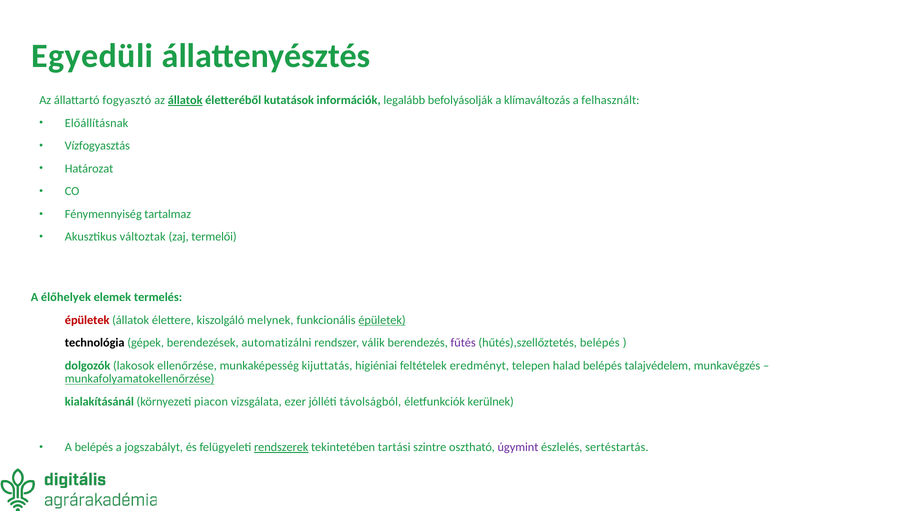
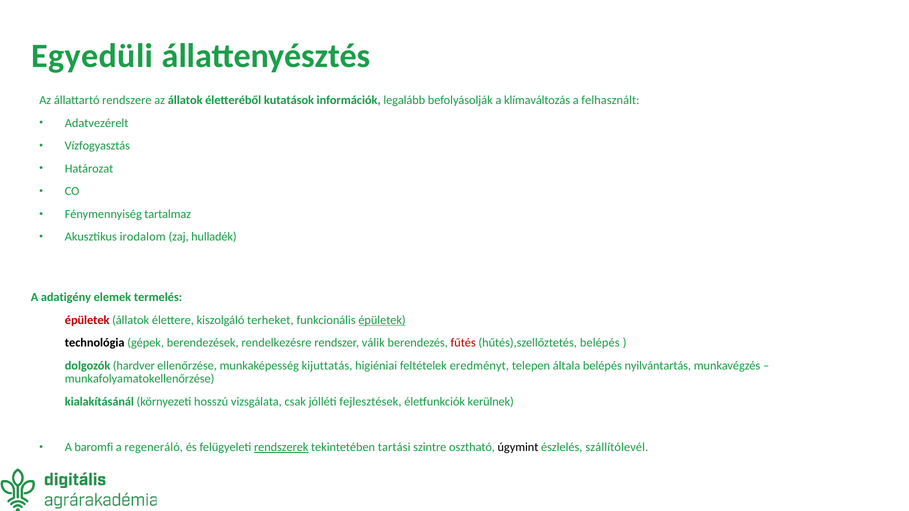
fogyasztó: fogyasztó -> rendszere
állatok at (185, 100) underline: present -> none
Előállításnak: Előállításnak -> Adatvezérelt
változtak: változtak -> irodalom
termelői: termelői -> hulladék
élőhelyek: élőhelyek -> adatigény
melynek: melynek -> terheket
automatizálni: automatizálni -> rendelkezésre
fűtés colour: purple -> red
lakosok: lakosok -> hardver
halad: halad -> általa
talajvédelem: talajvédelem -> nyilvántartás
munkafolyamatokellenőrzése underline: present -> none
piacon: piacon -> hosszú
ezer: ezer -> csak
távolságból: távolságból -> fejlesztések
A belépés: belépés -> baromfi
jogszabályt: jogszabályt -> regeneráló
úgymint colour: purple -> black
sertéstartás: sertéstartás -> szállítólevél
